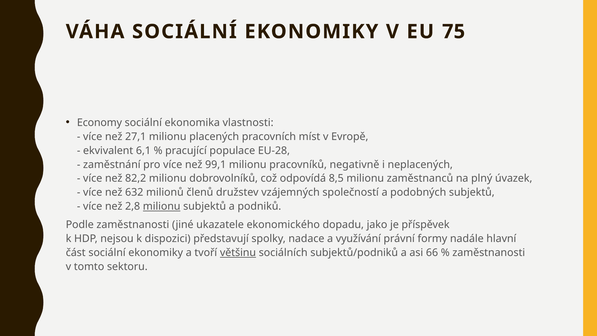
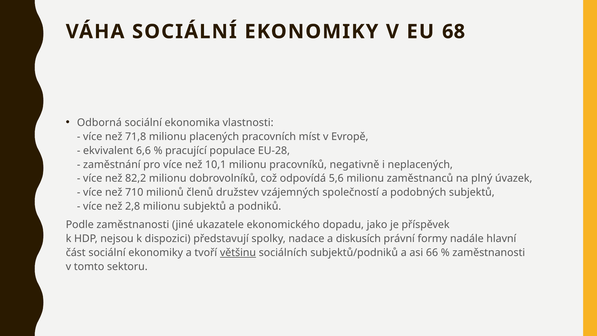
75: 75 -> 68
Economy: Economy -> Odborná
27,1: 27,1 -> 71,8
6,1: 6,1 -> 6,6
99,1: 99,1 -> 10,1
8,5: 8,5 -> 5,6
632: 632 -> 710
milionu at (162, 206) underline: present -> none
využívání: využívání -> diskusích
